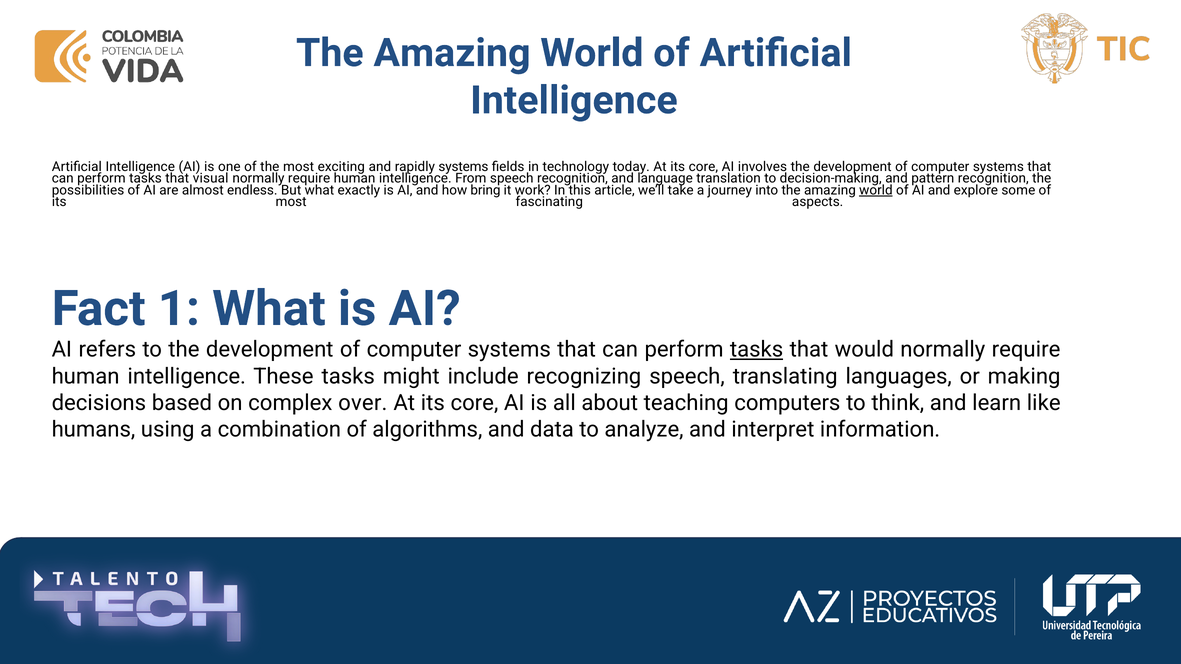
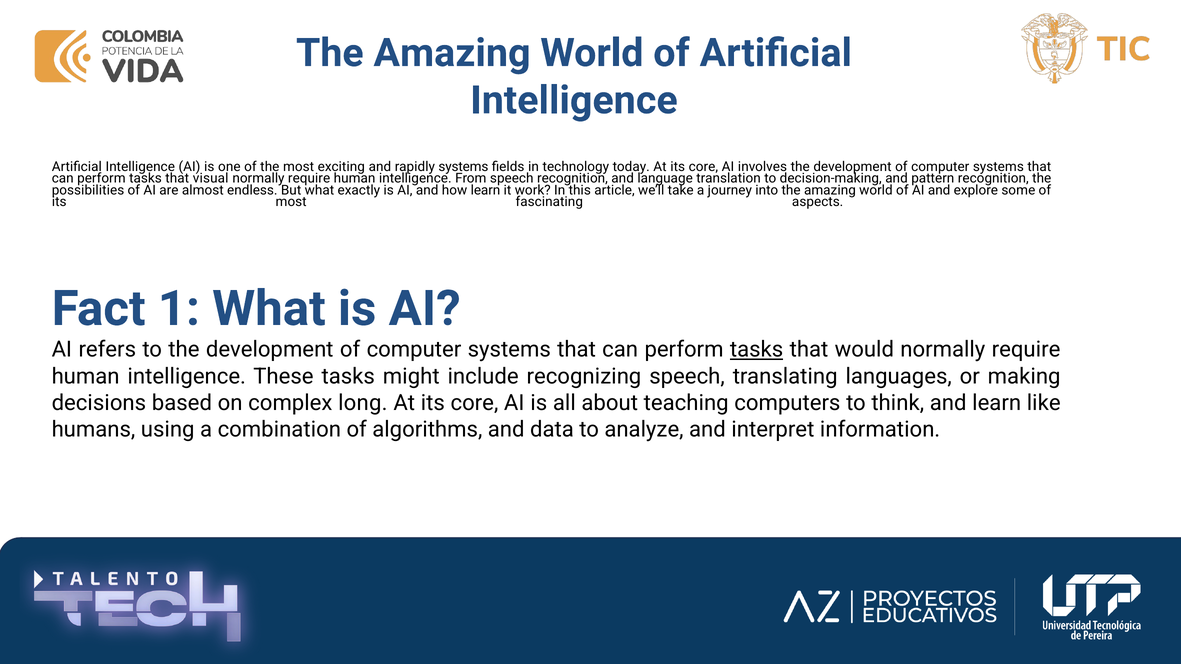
how bring: bring -> learn
world at (876, 190) underline: present -> none
over: over -> long
